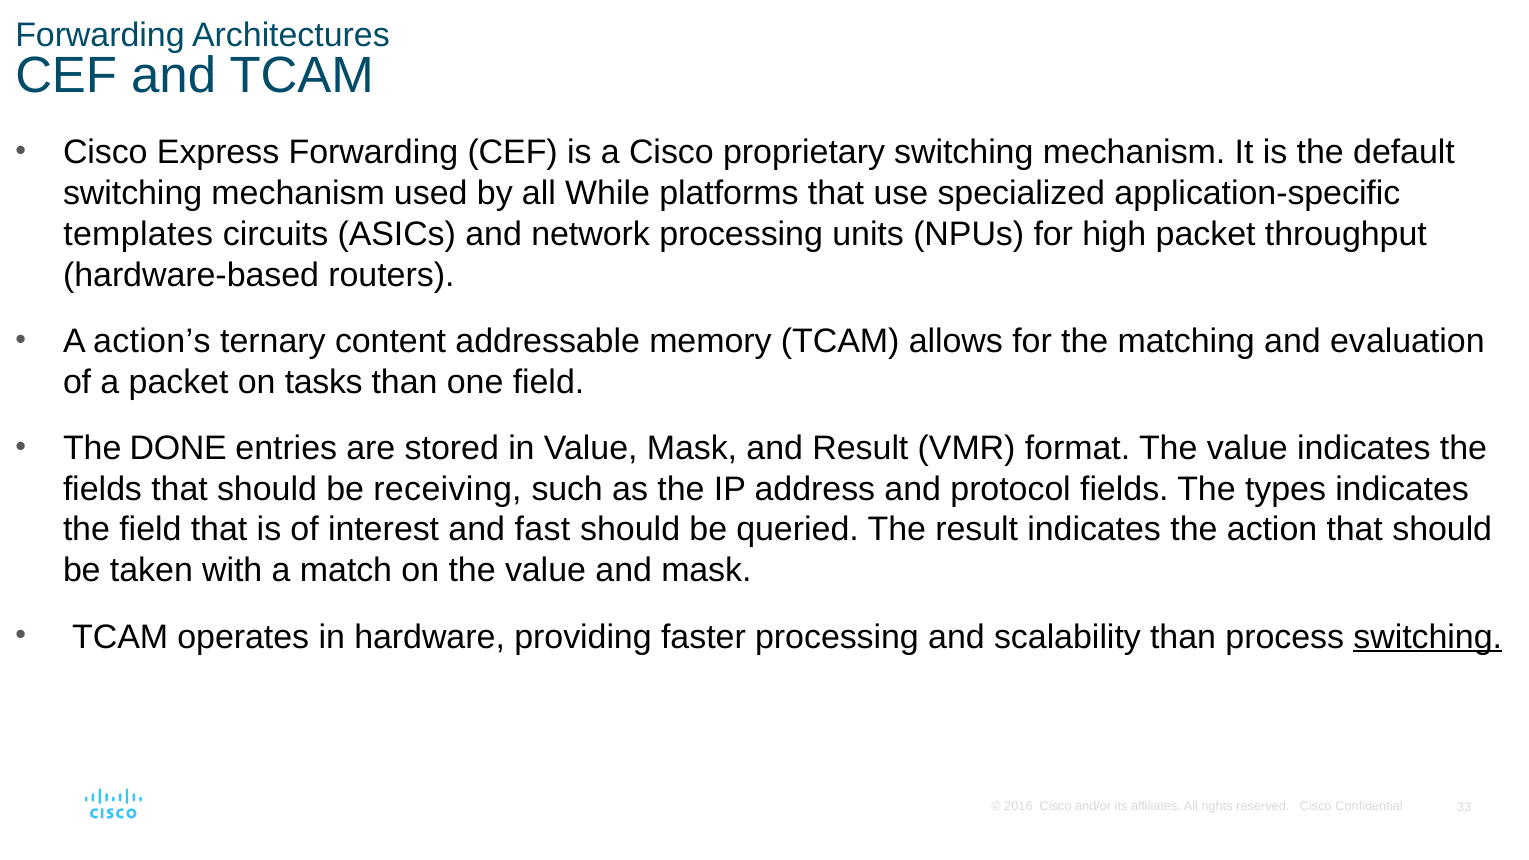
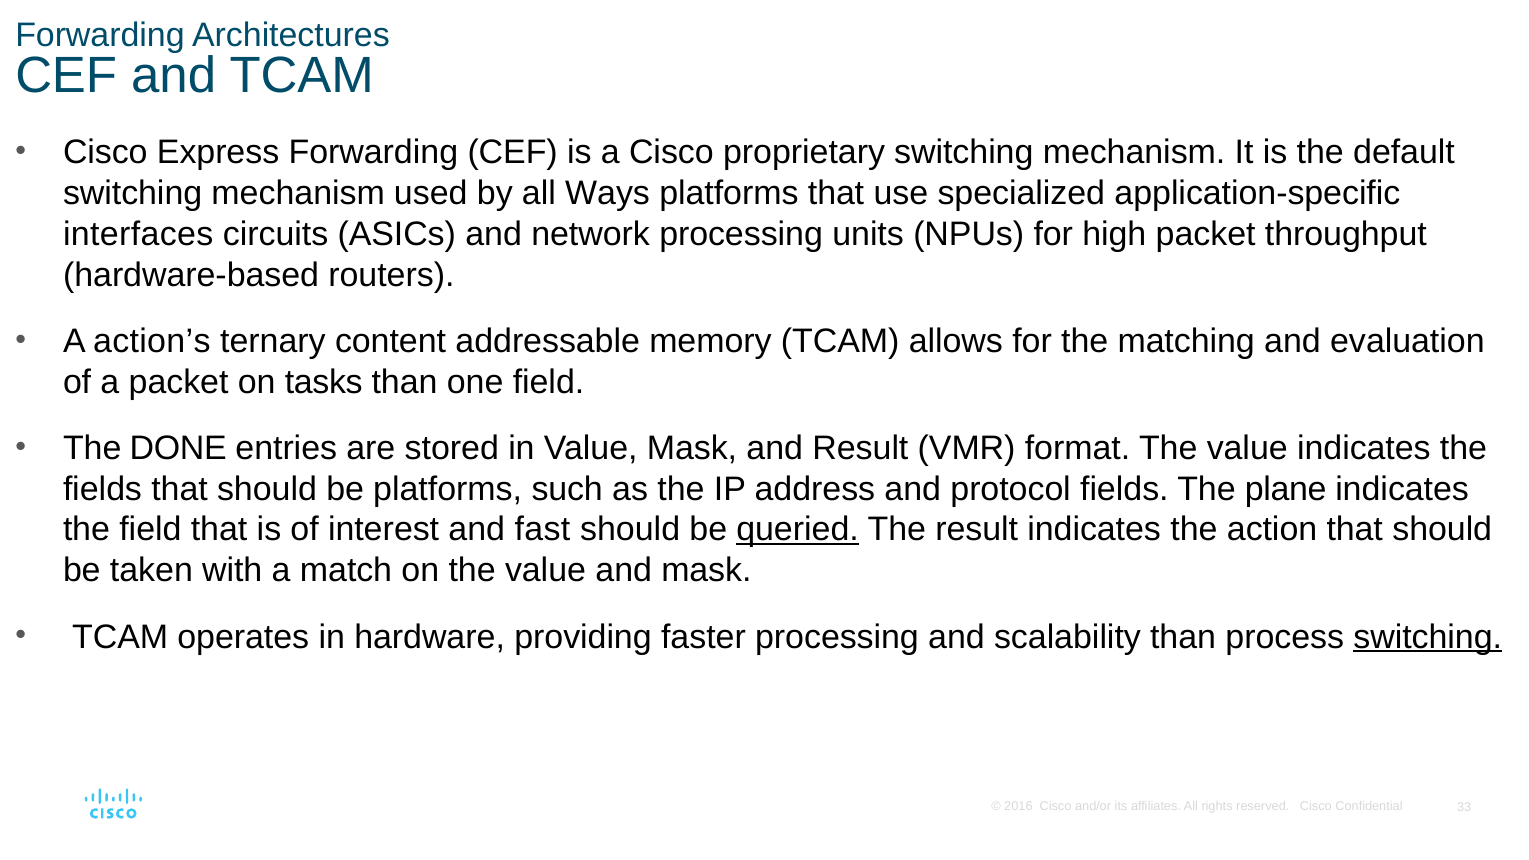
While: While -> Ways
templates: templates -> interfaces
be receiving: receiving -> platforms
types: types -> plane
queried underline: none -> present
